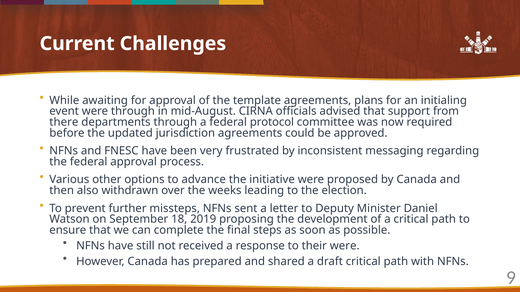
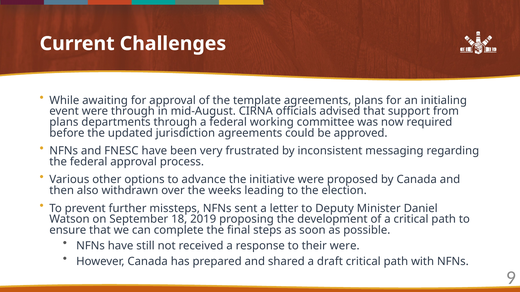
there at (64, 122): there -> plans
protocol: protocol -> working
